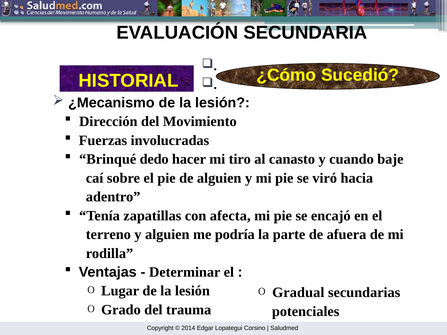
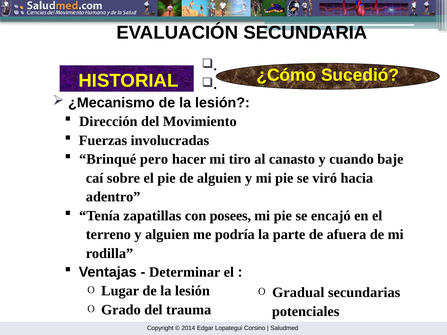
dedo: dedo -> pero
afecta: afecta -> posees
